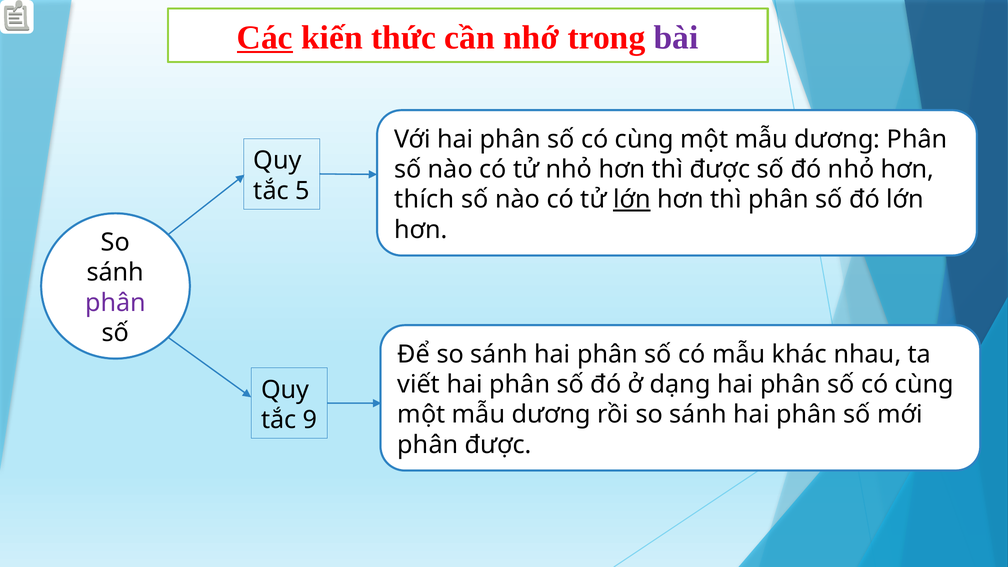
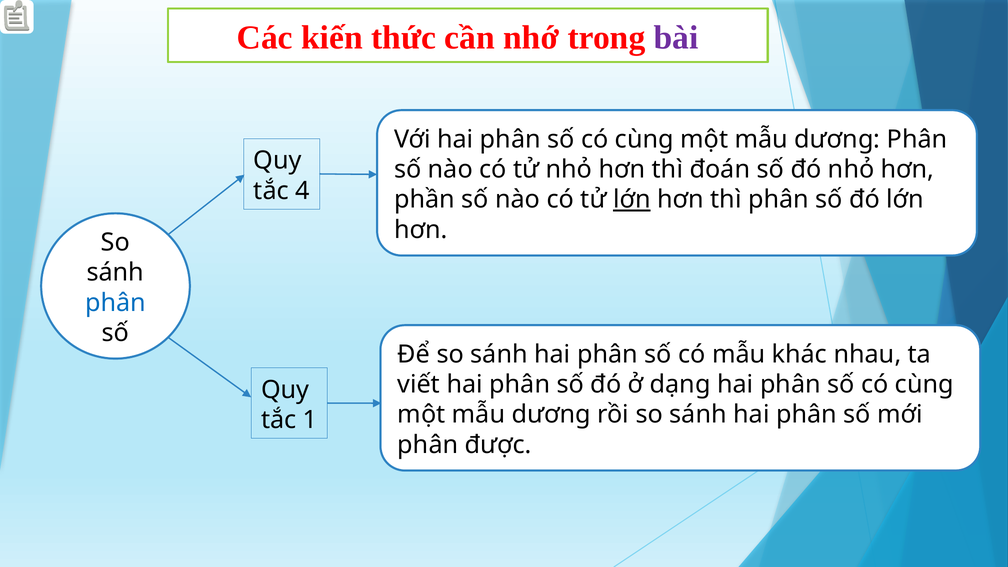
Các underline: present -> none
thì được: được -> đoán
5: 5 -> 4
thích: thích -> phần
phân at (116, 303) colour: purple -> blue
9: 9 -> 1
